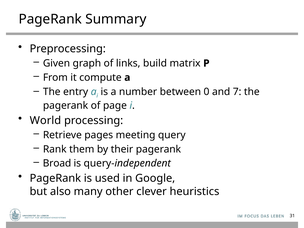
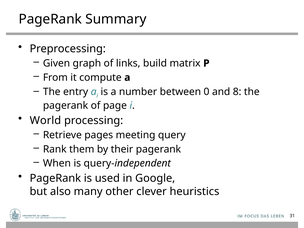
7: 7 -> 8
Broad: Broad -> When
